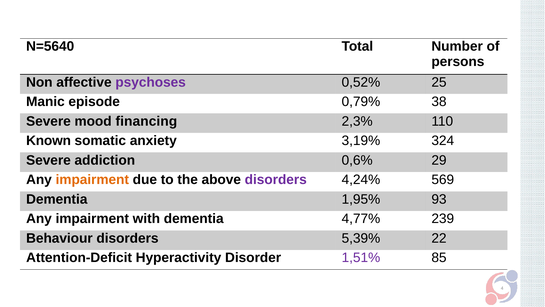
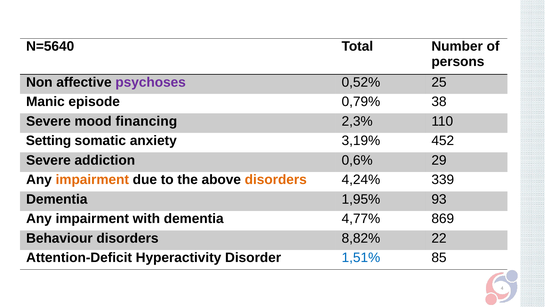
Known: Known -> Setting
324: 324 -> 452
disorders at (276, 180) colour: purple -> orange
569: 569 -> 339
239: 239 -> 869
5,39%: 5,39% -> 8,82%
1,51% colour: purple -> blue
